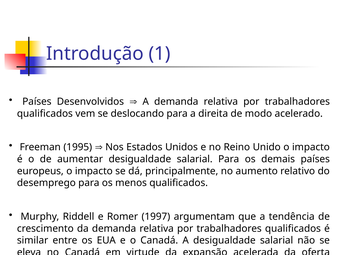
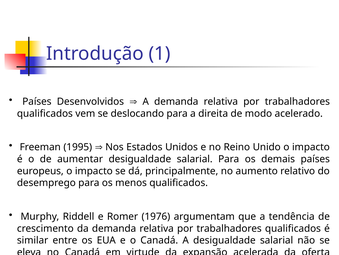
1997: 1997 -> 1976
